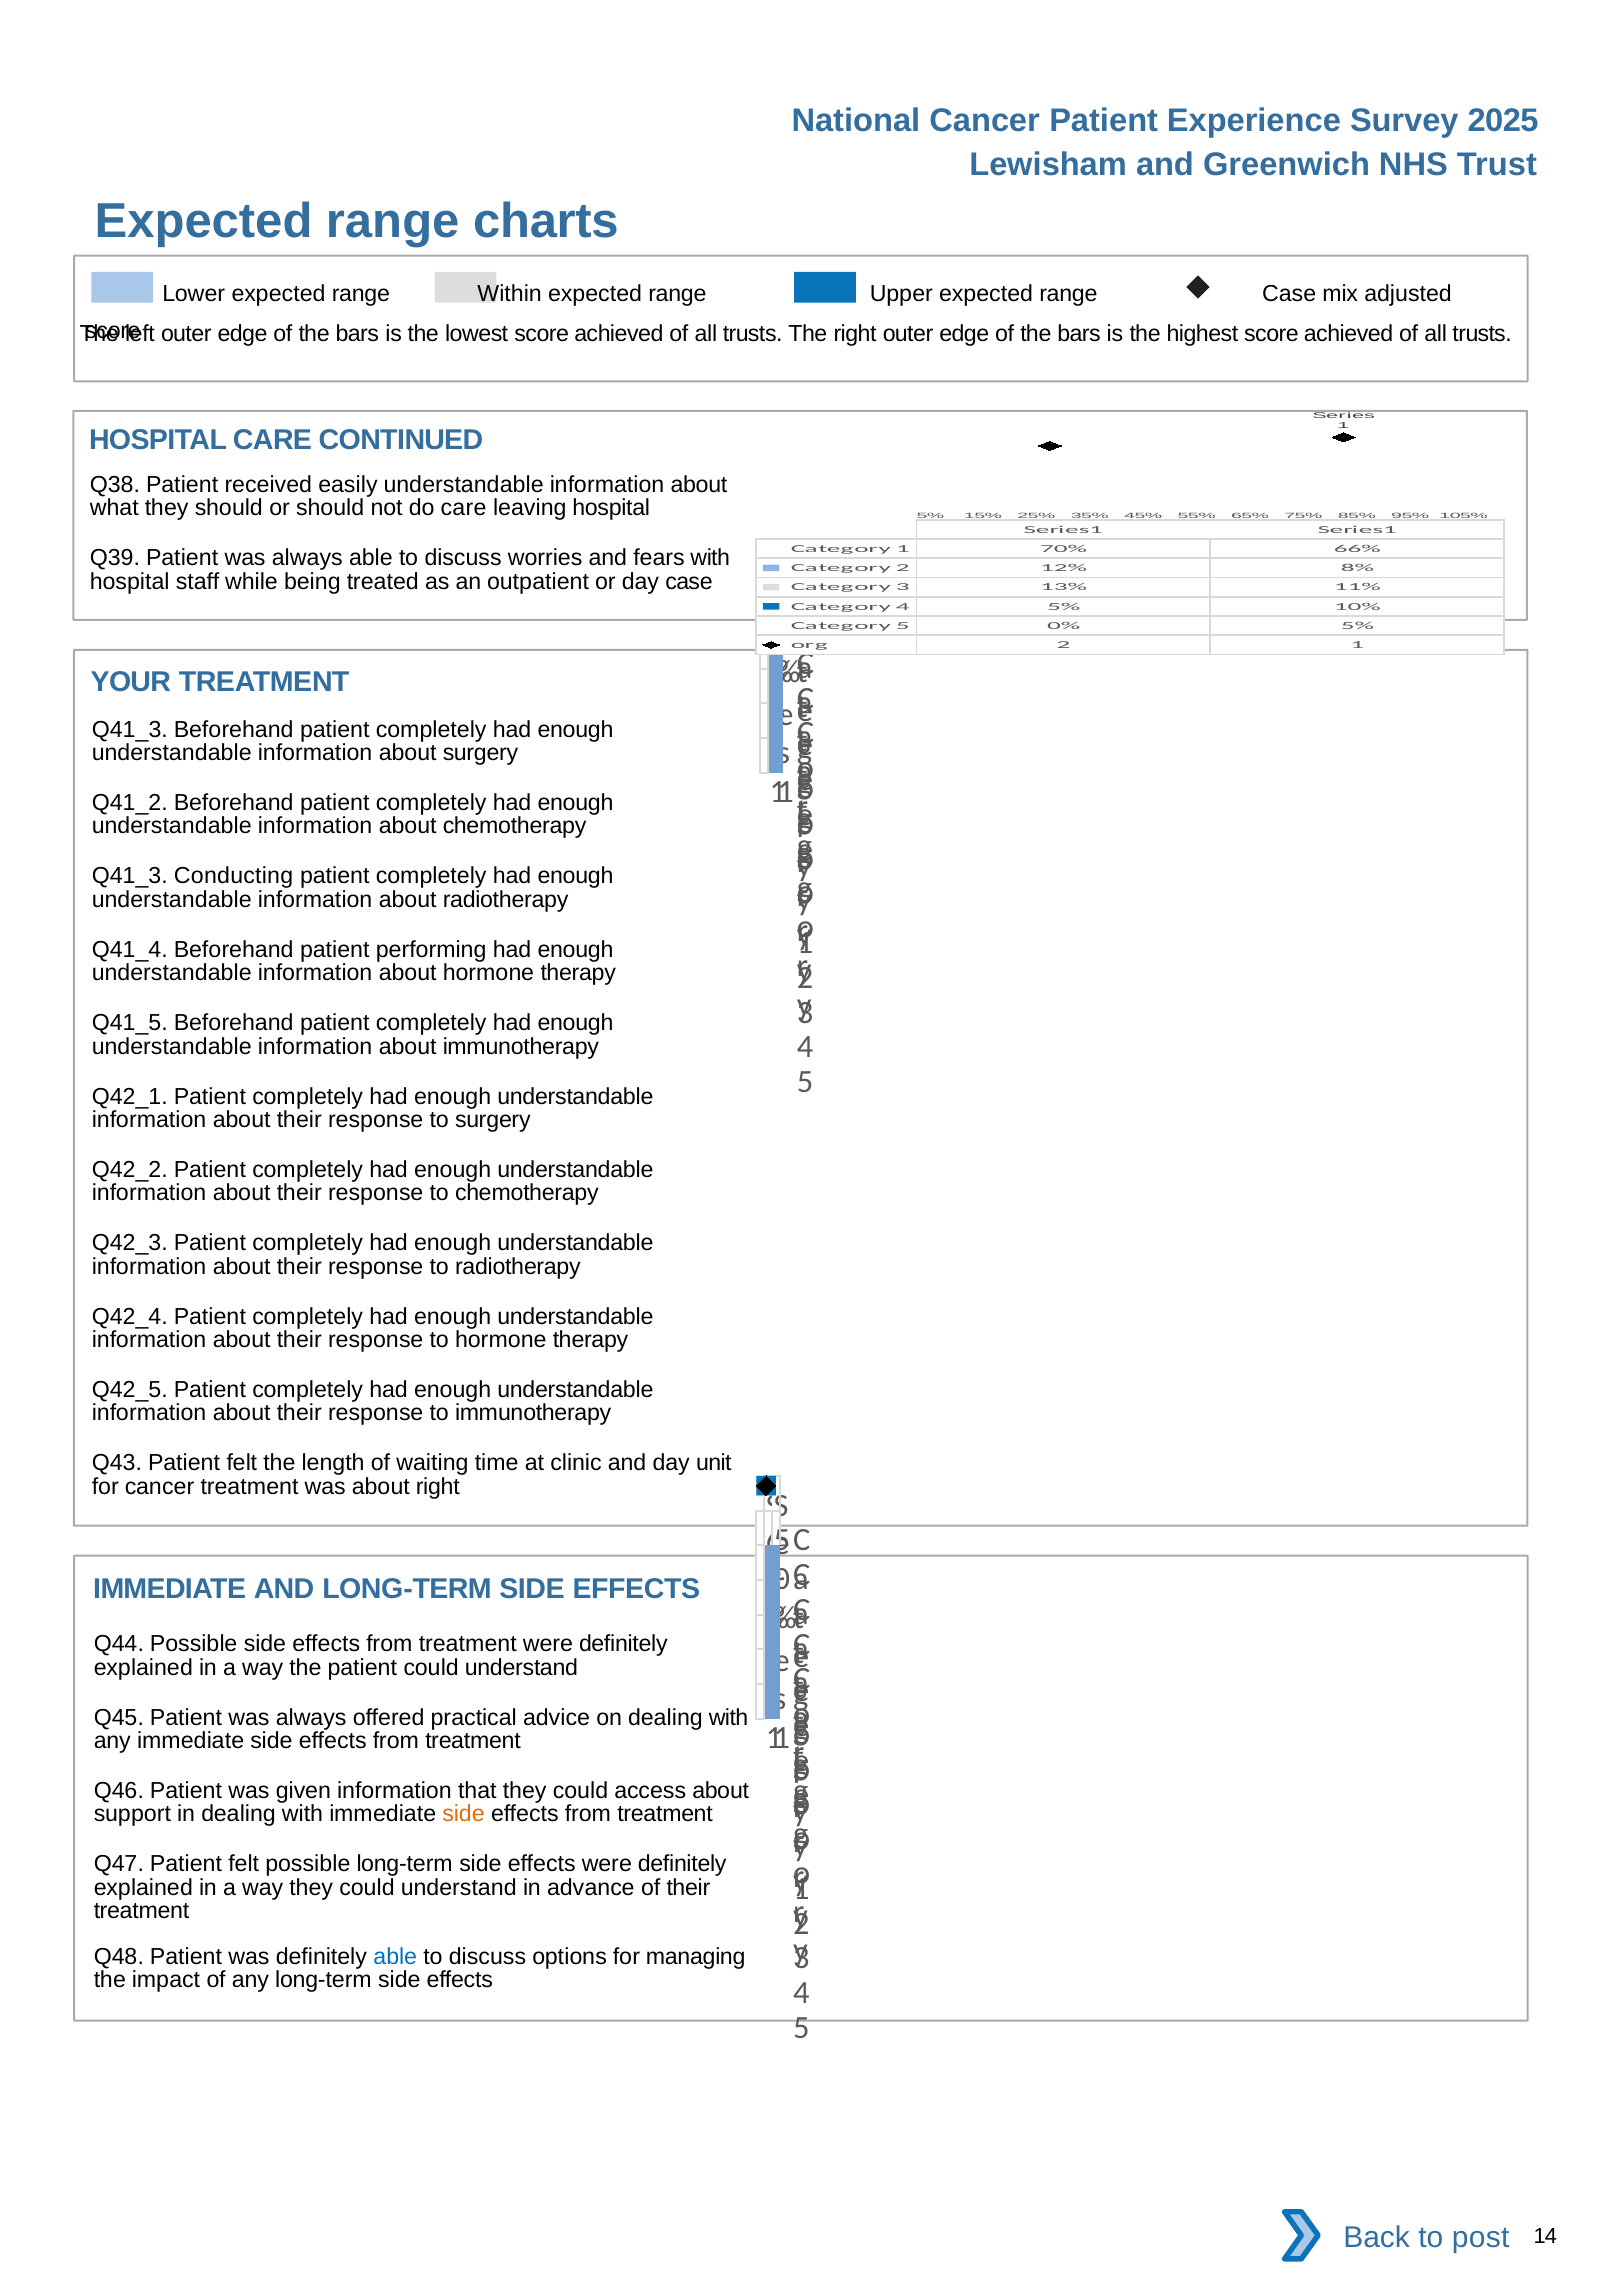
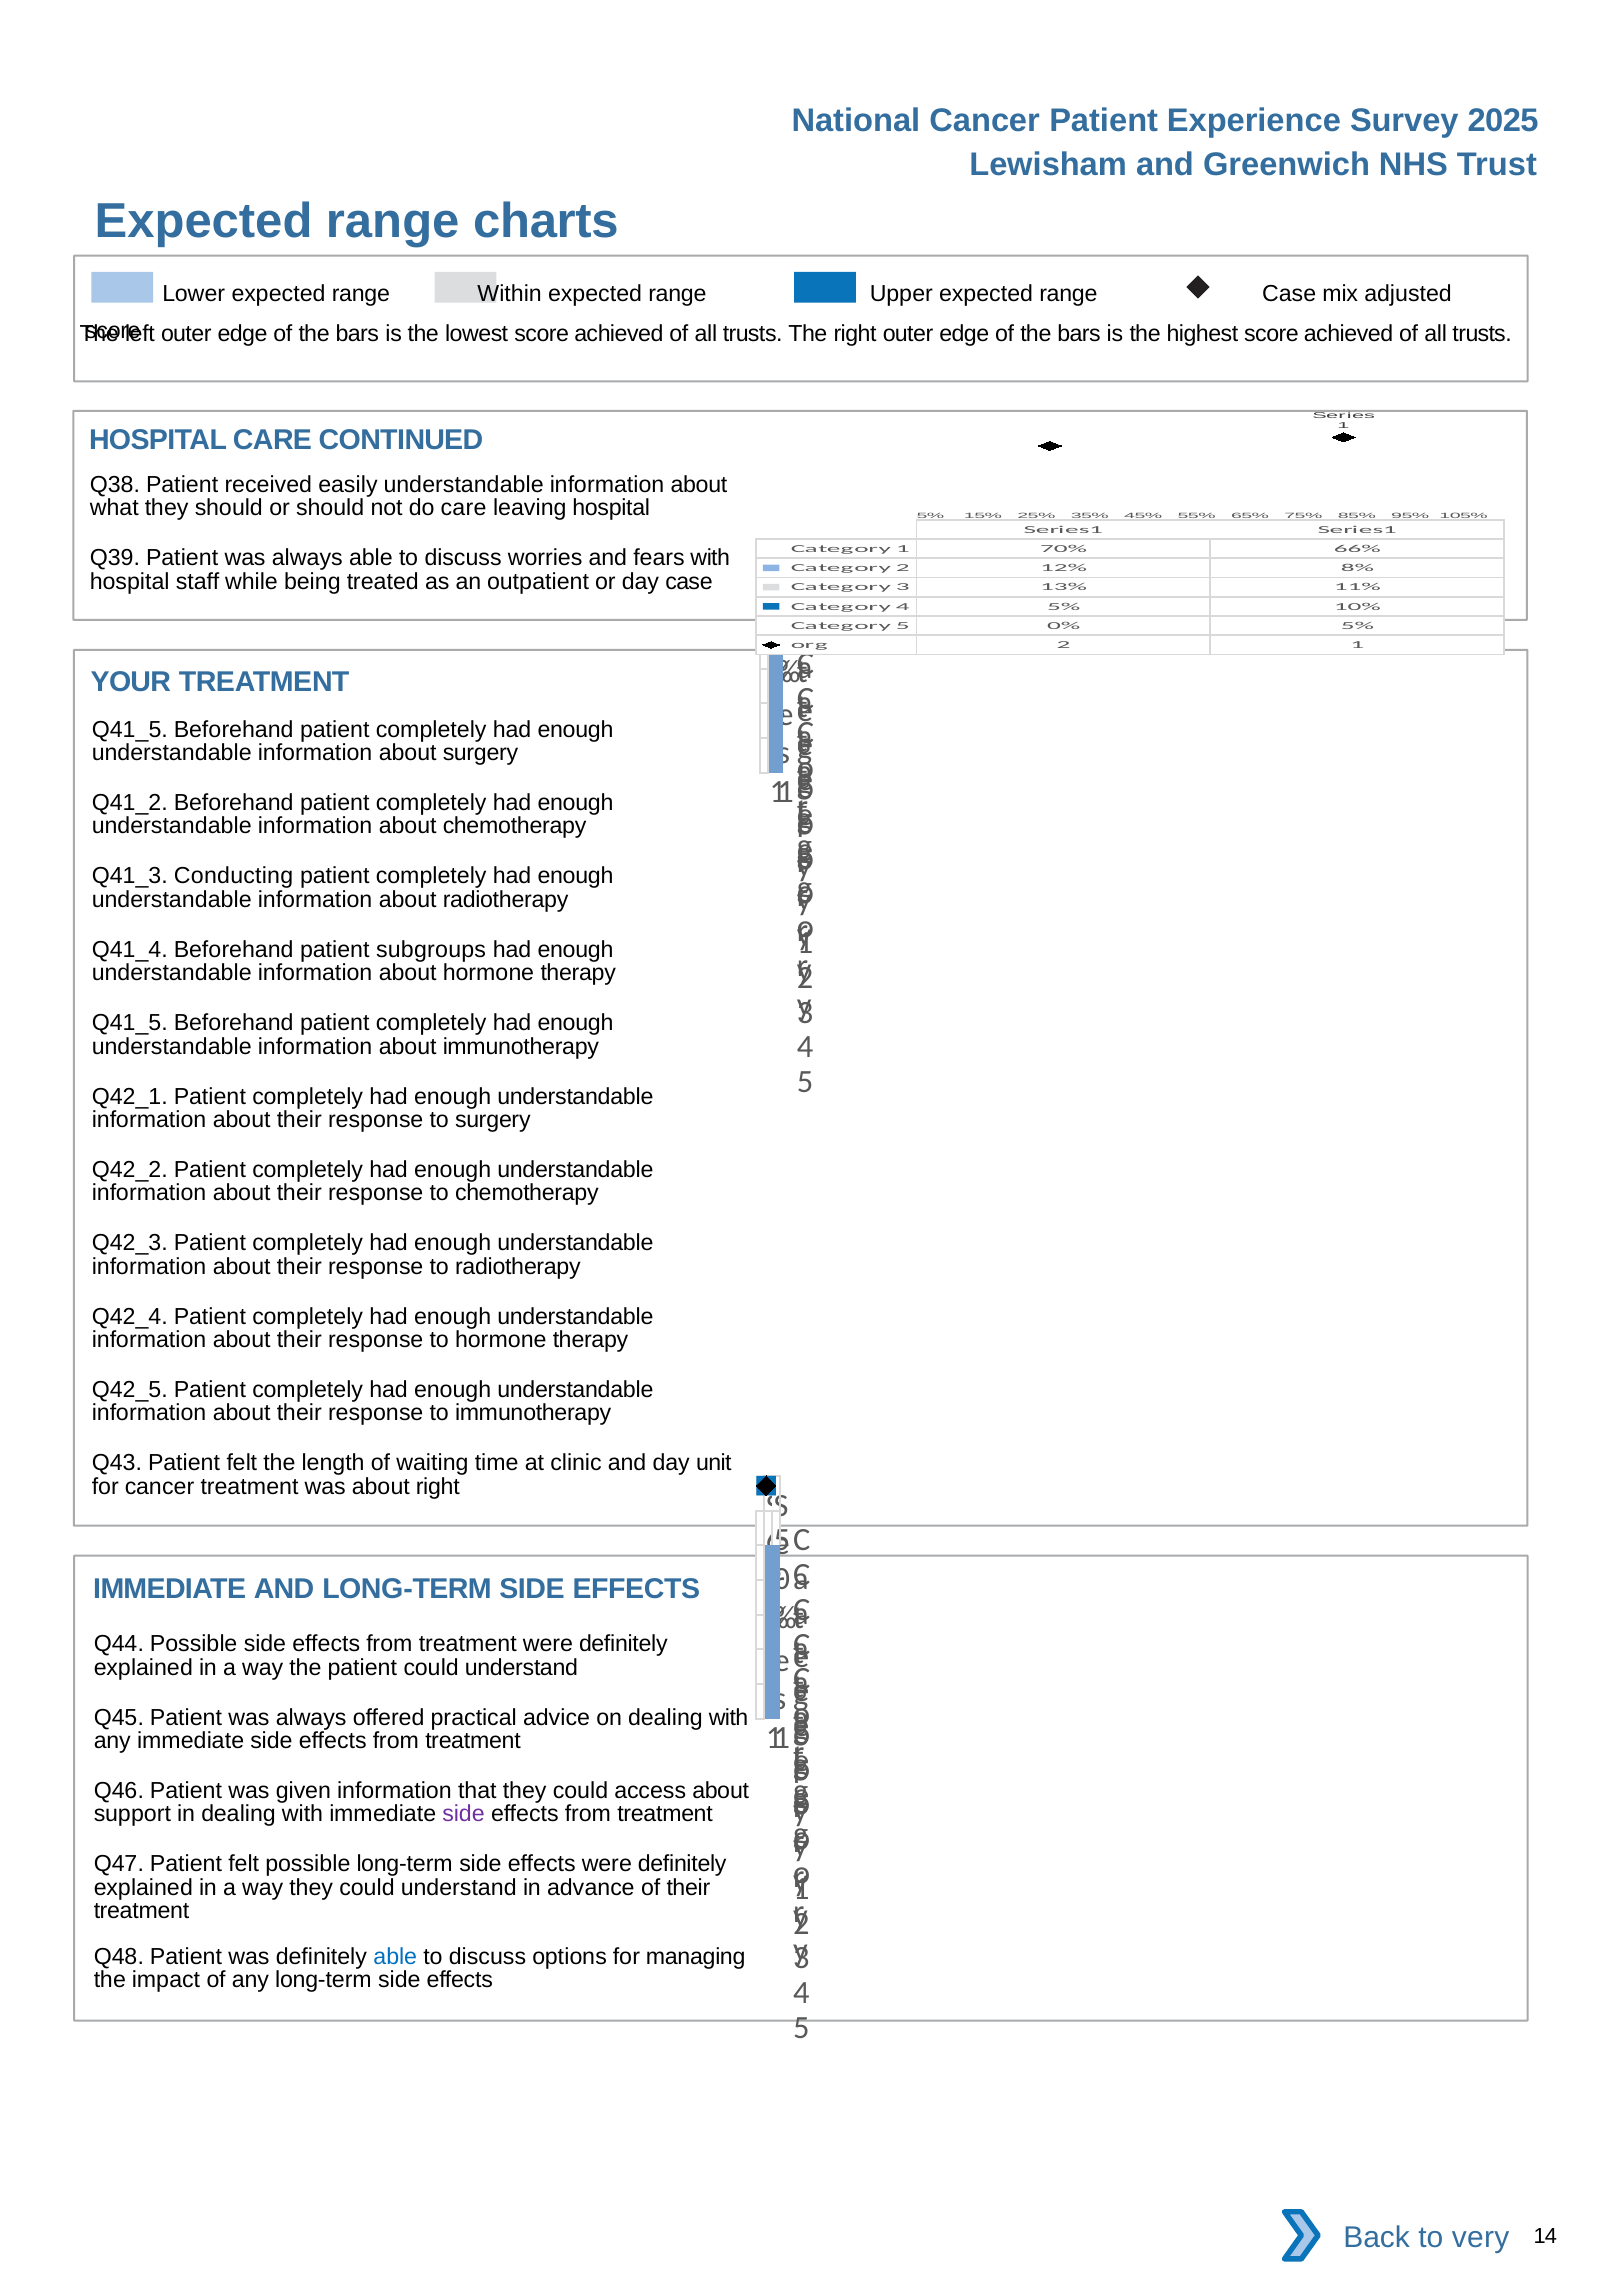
Q41_3 at (130, 730): Q41_3 -> Q41_5
performing: performing -> subgroups
side at (464, 1814) colour: orange -> purple
post: post -> very
